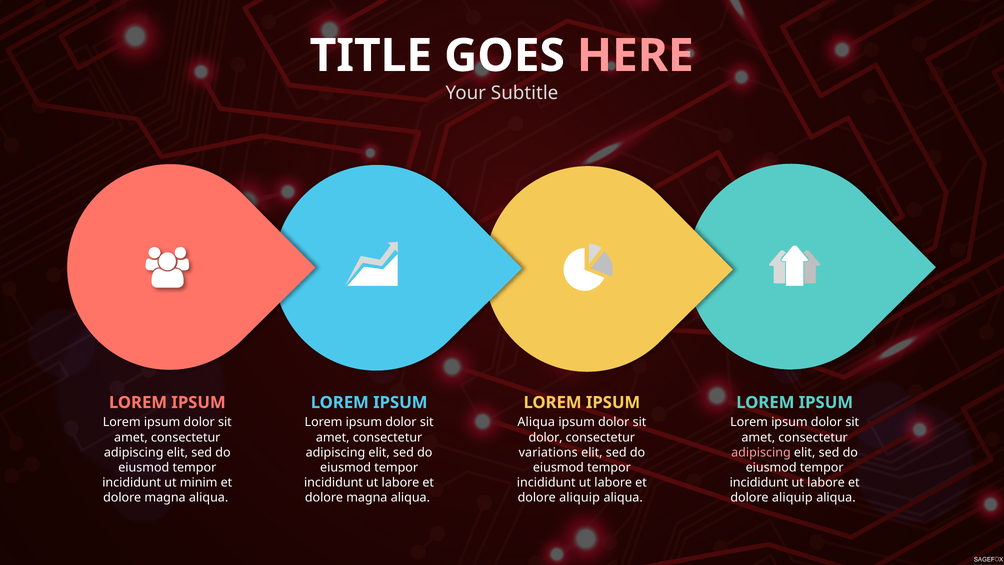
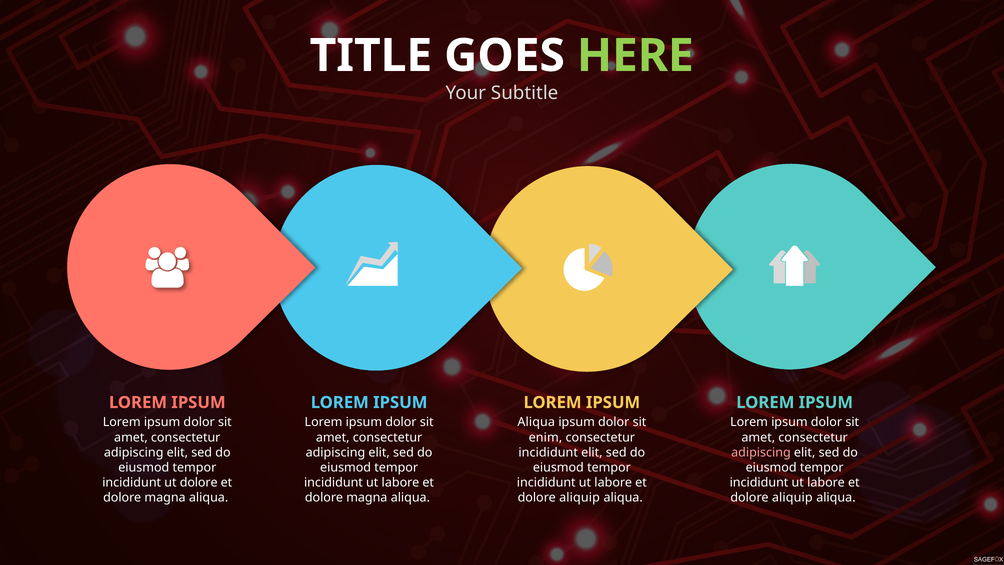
HERE colour: pink -> light green
dolor at (546, 437): dolor -> enim
variations at (548, 452): variations -> incididunt
ut minim: minim -> dolore
